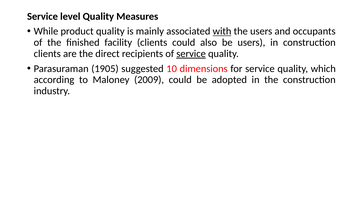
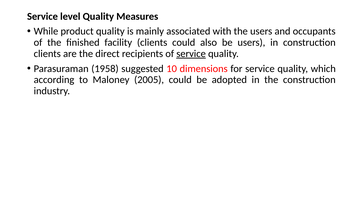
with underline: present -> none
1905: 1905 -> 1958
2009: 2009 -> 2005
